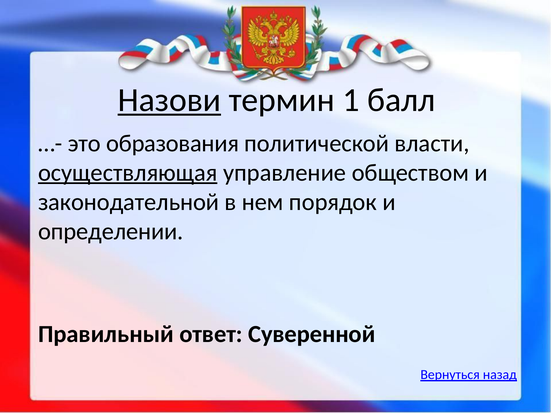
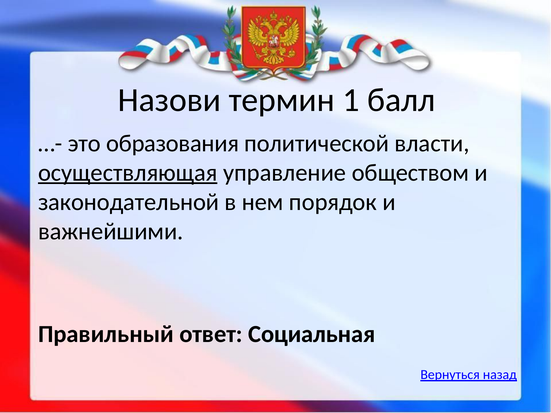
Назови underline: present -> none
определении: определении -> важнейшими
Суверенной: Суверенной -> Социальная
